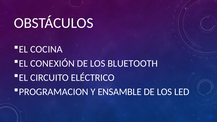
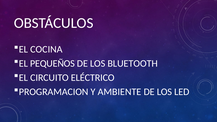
CONEXIÓN: CONEXIÓN -> PEQUEÑOS
ENSAMBLE: ENSAMBLE -> AMBIENTE
